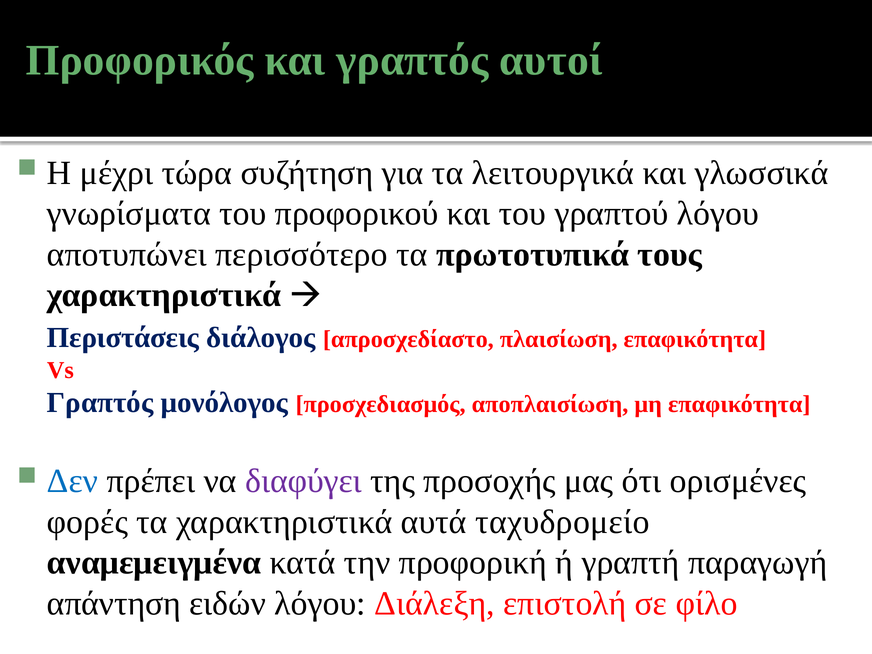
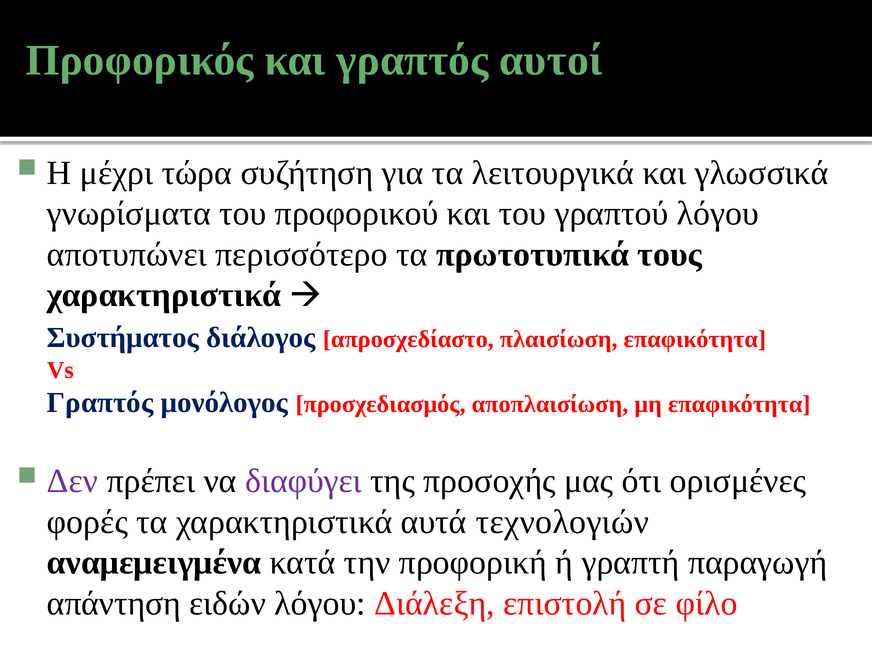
Περιστάσεις: Περιστάσεις -> Συστήματος
Δεν colour: blue -> purple
ταχυδρομείο: ταχυδρομείο -> τεχνολογιών
